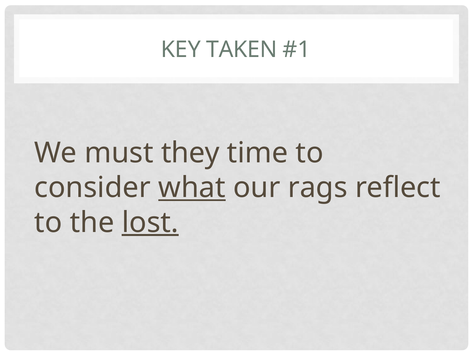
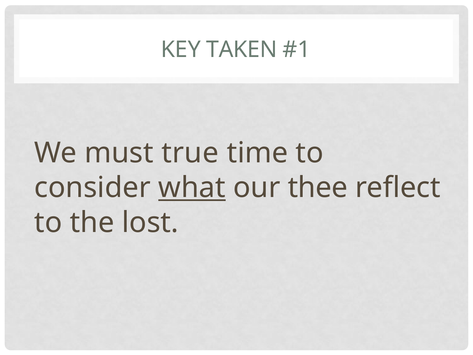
they: they -> true
rags: rags -> thee
lost underline: present -> none
